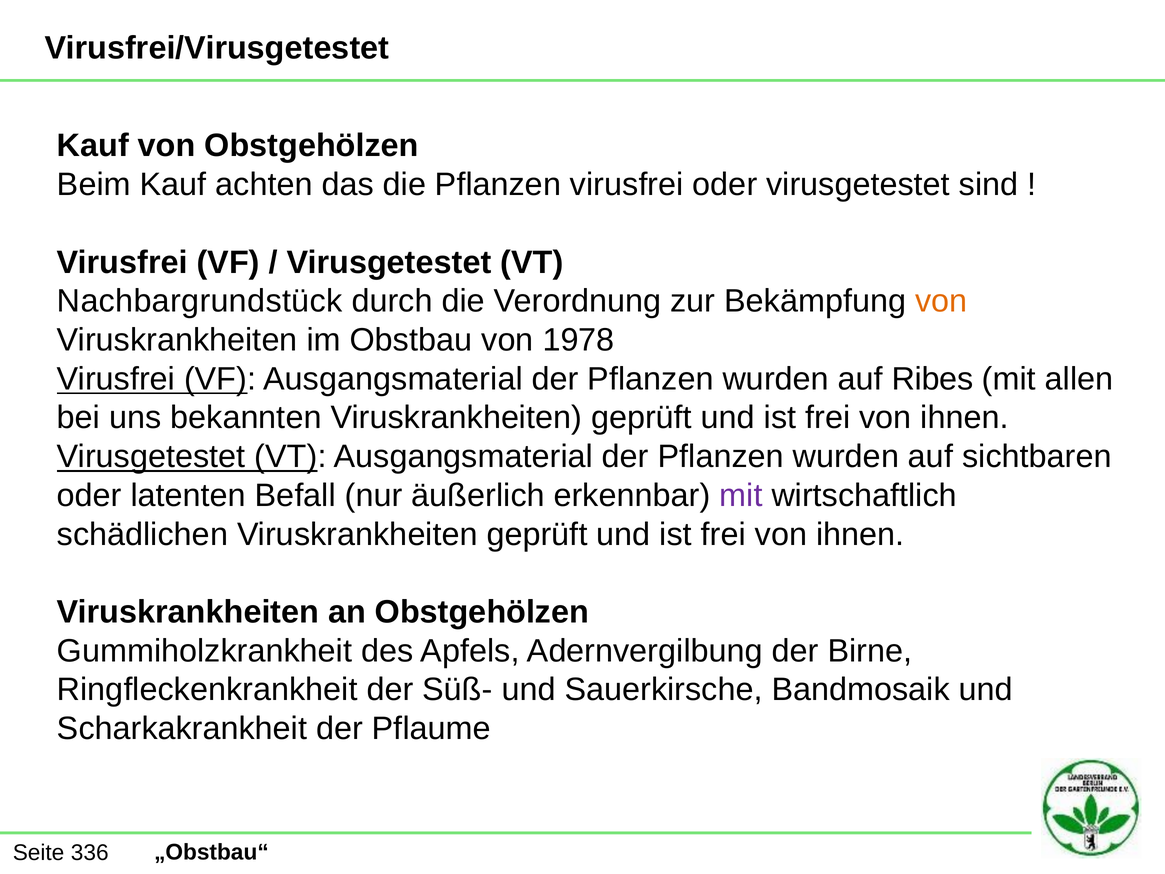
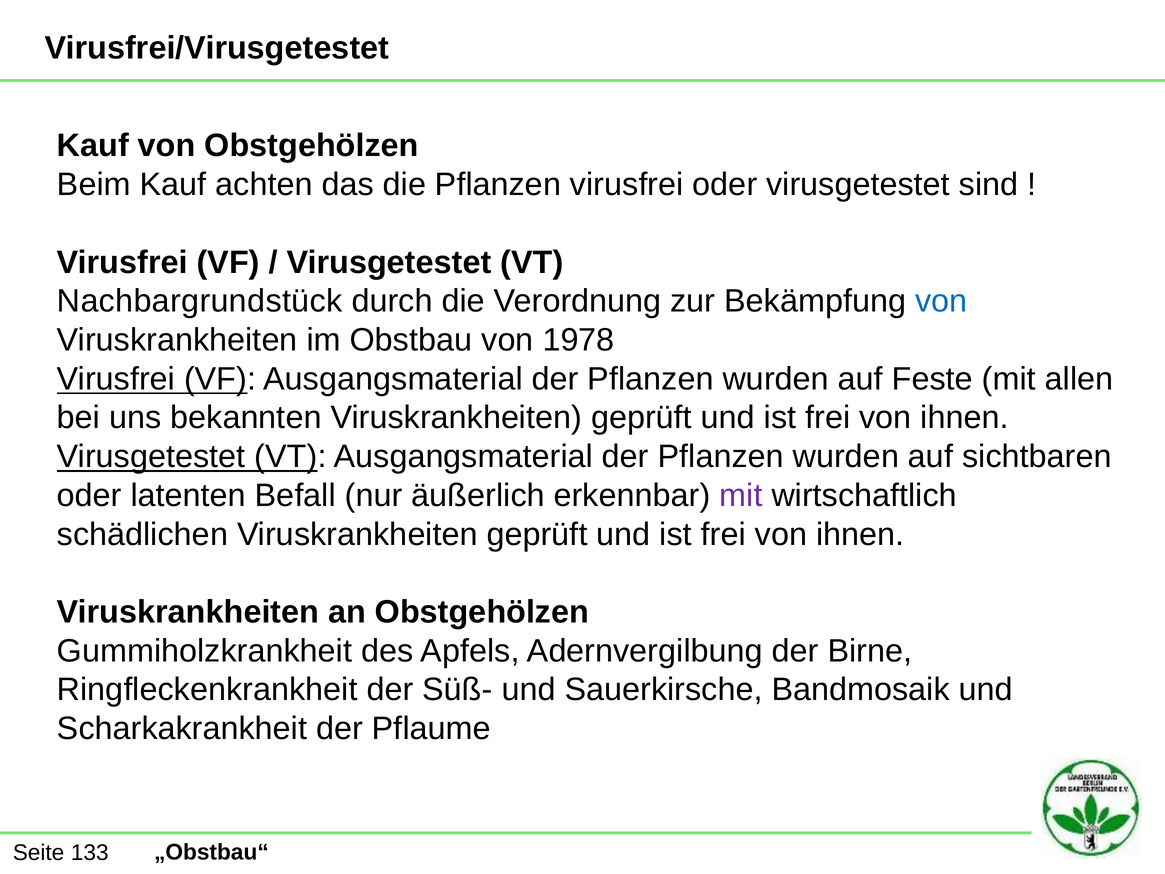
von at (941, 301) colour: orange -> blue
Ribes: Ribes -> Feste
336: 336 -> 133
